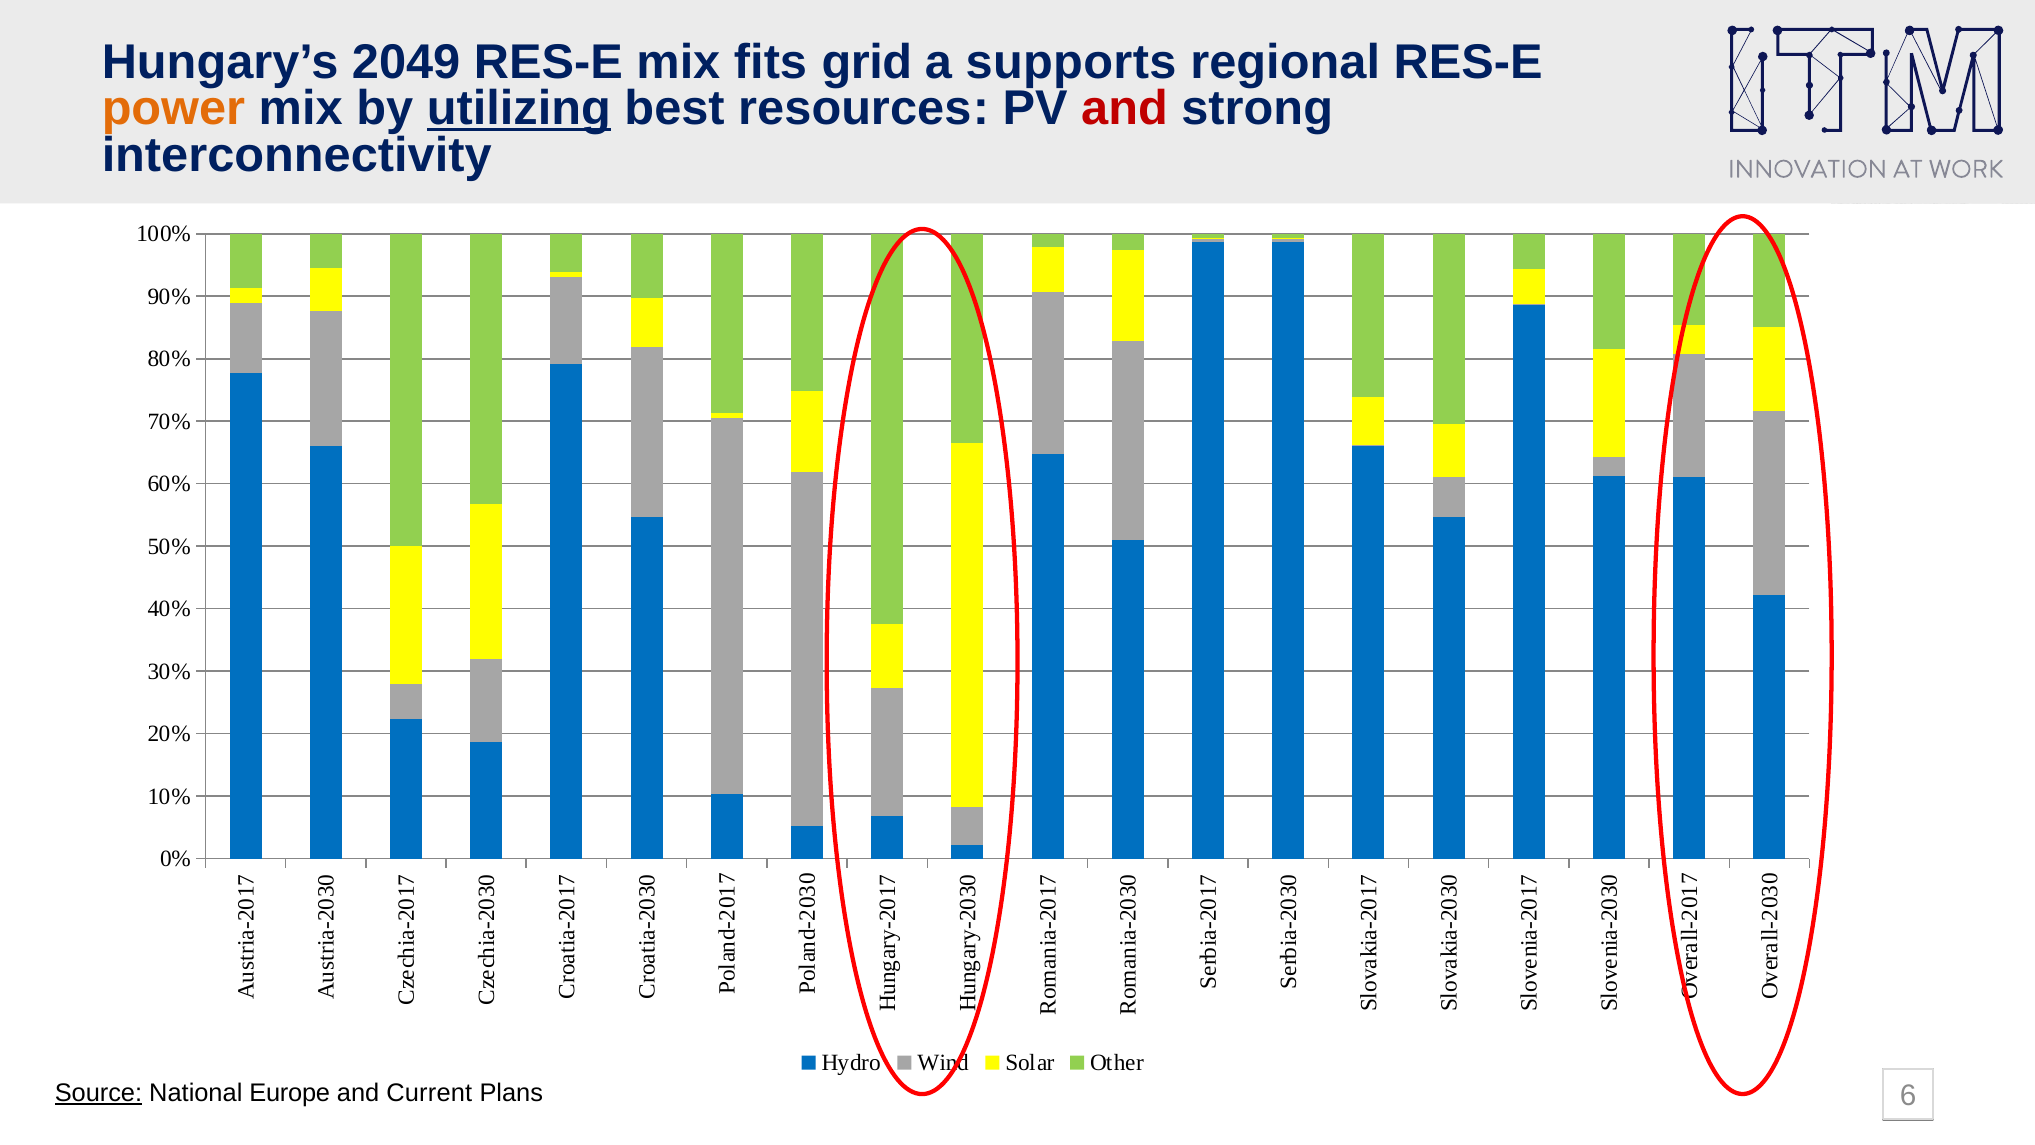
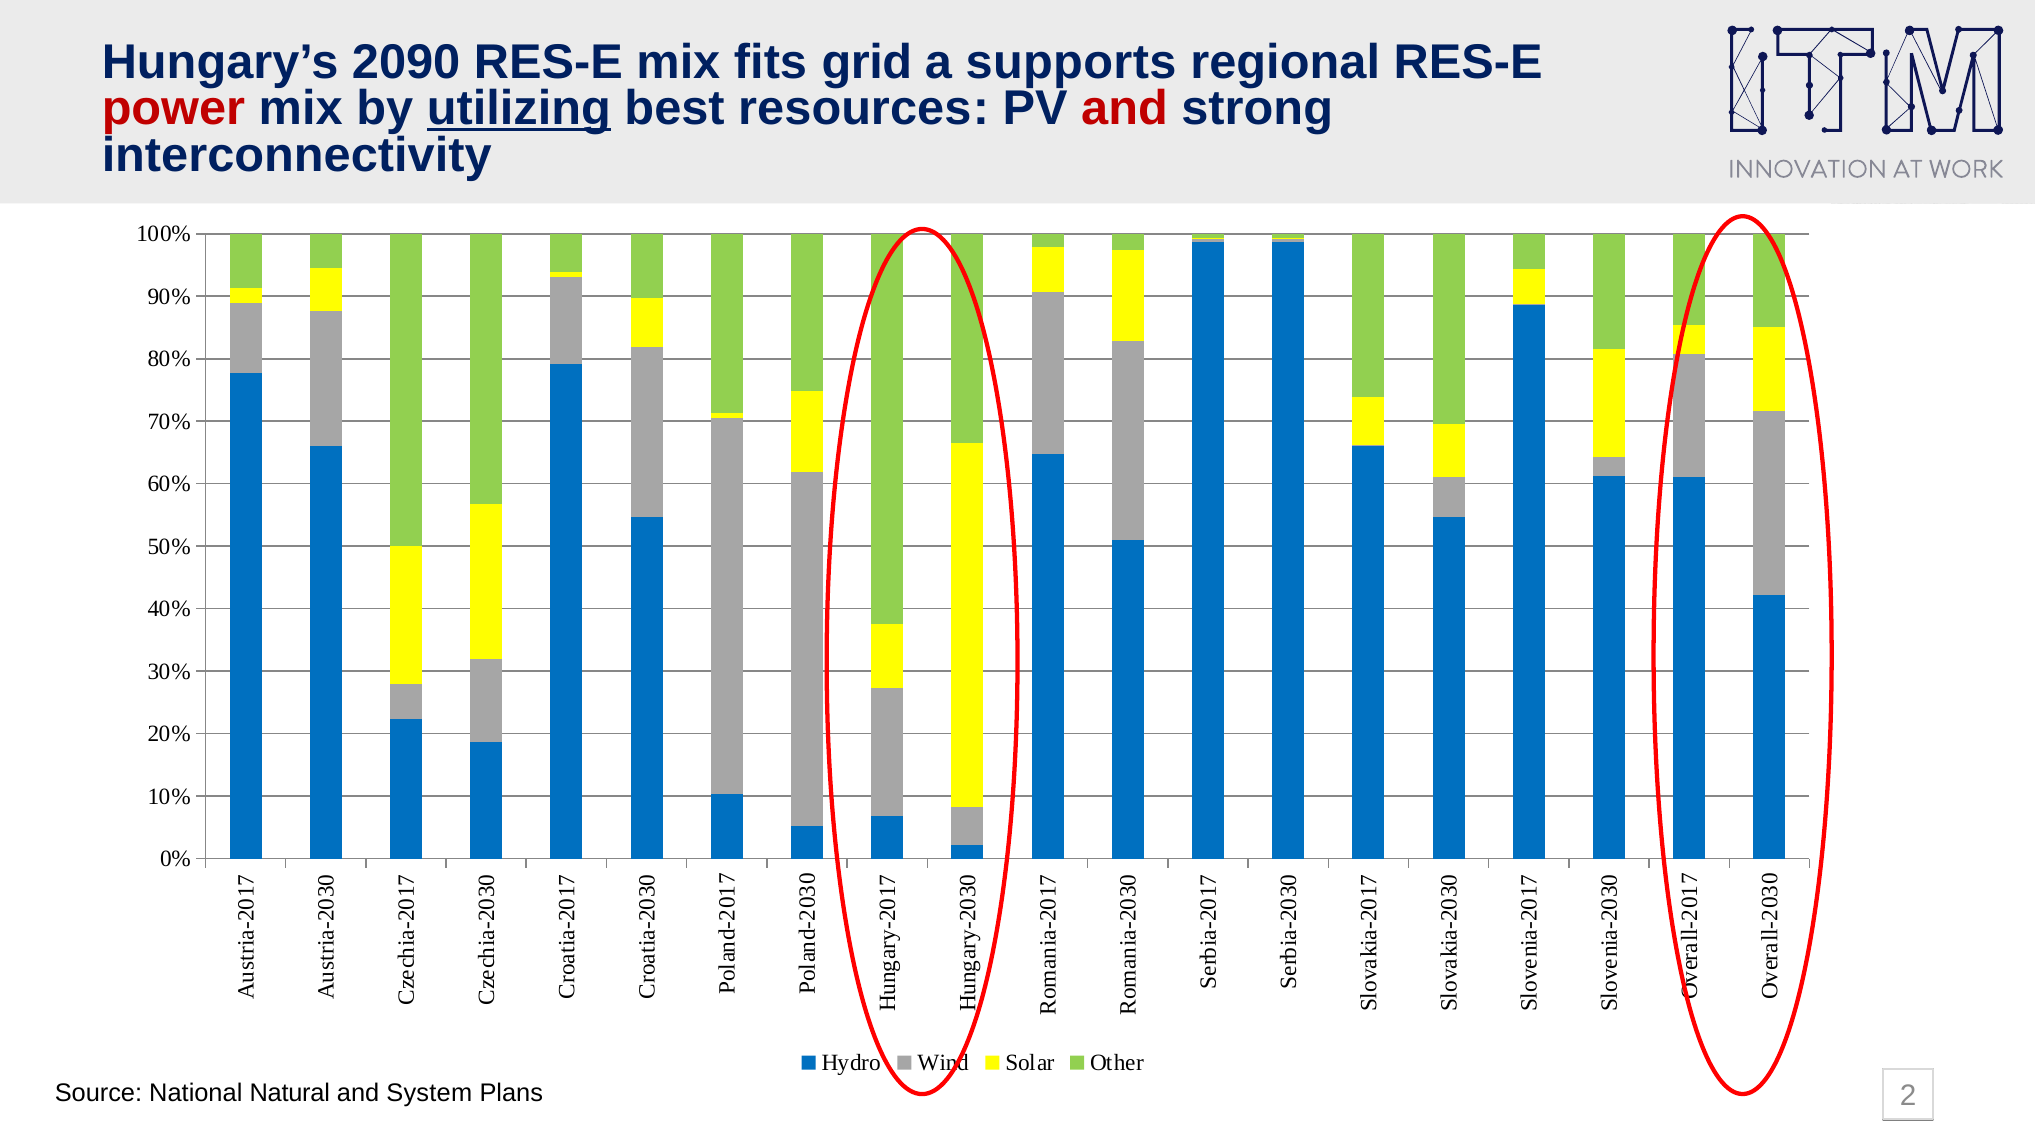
2049: 2049 -> 2090
power colour: orange -> red
Source underline: present -> none
Europe: Europe -> Natural
Current: Current -> System
Plans 6: 6 -> 2
